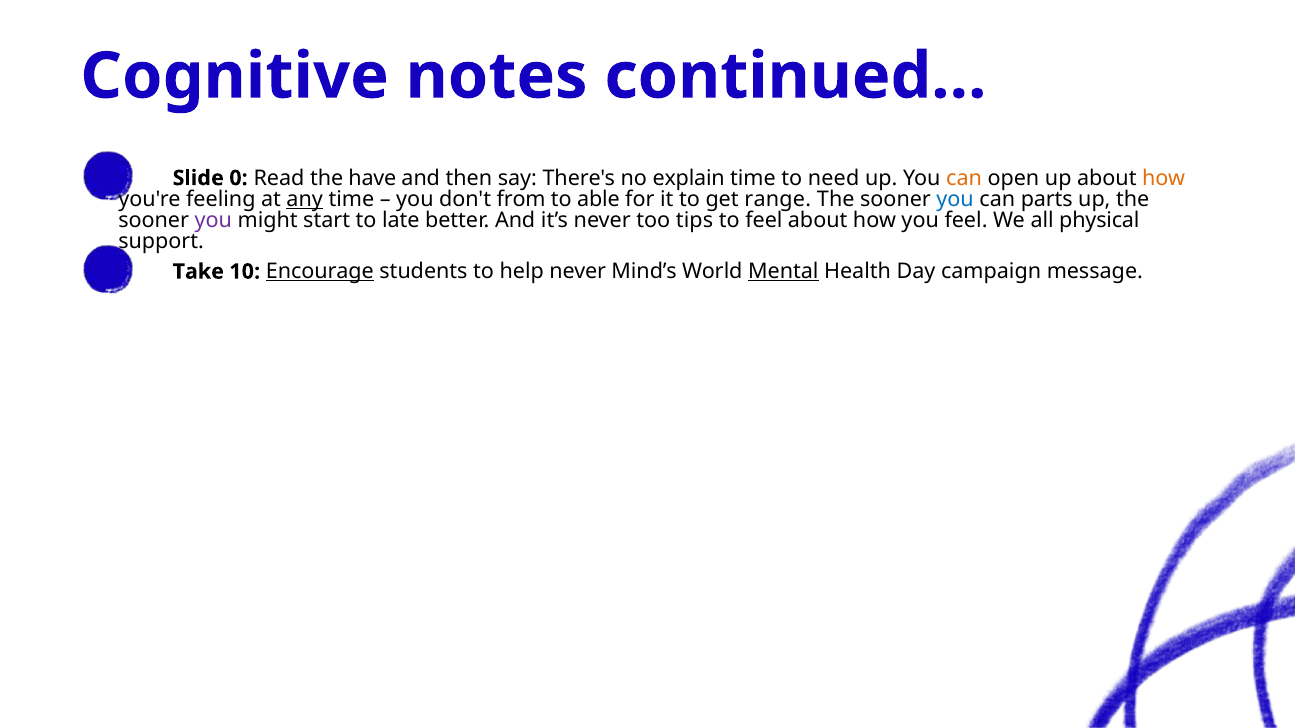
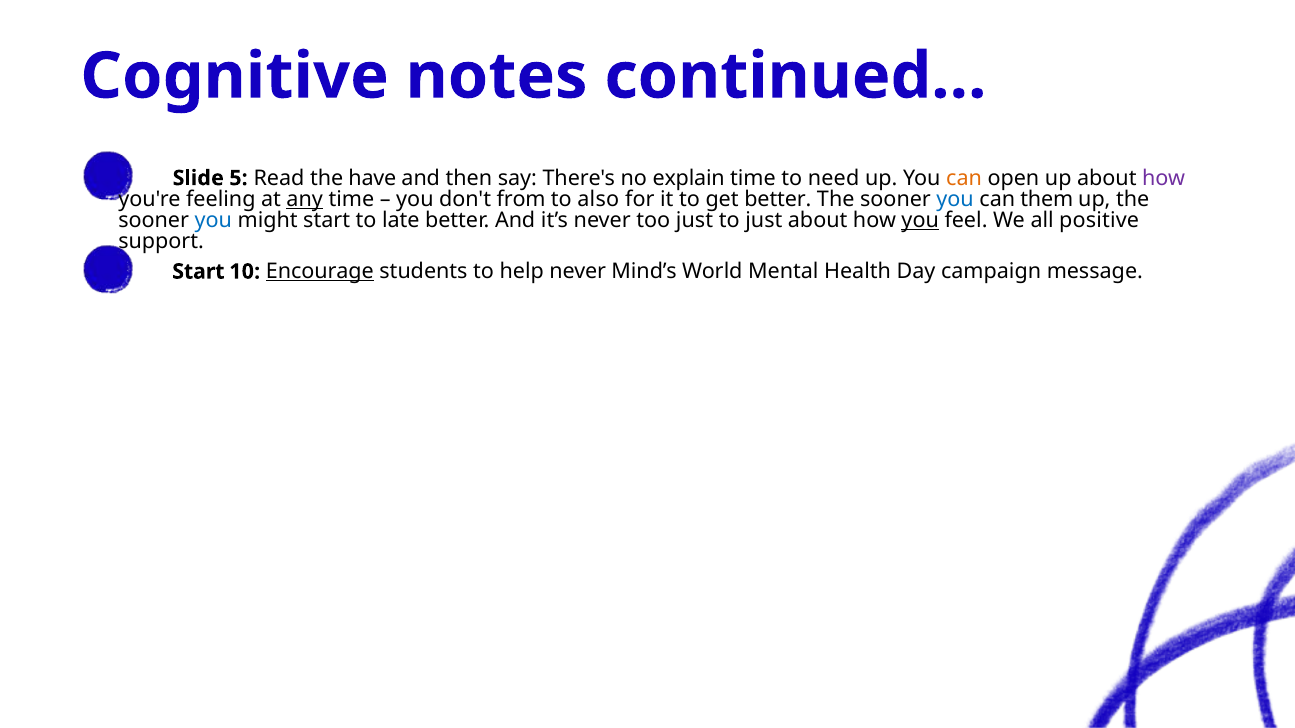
0: 0 -> 5
how at (1164, 178) colour: orange -> purple
able: able -> also
get range: range -> better
parts: parts -> them
you at (213, 220) colour: purple -> blue
too tips: tips -> just
to feel: feel -> just
you at (920, 220) underline: none -> present
physical: physical -> positive
Take at (198, 272): Take -> Start
Mental underline: present -> none
